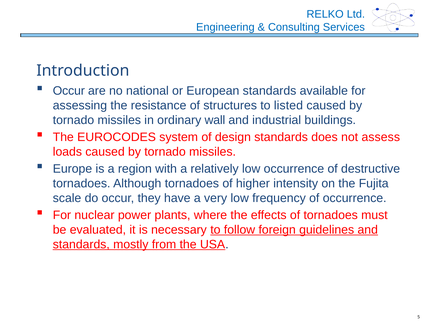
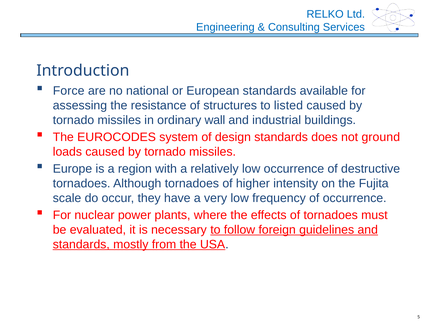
Occur at (69, 91): Occur -> Force
assess: assess -> ground
